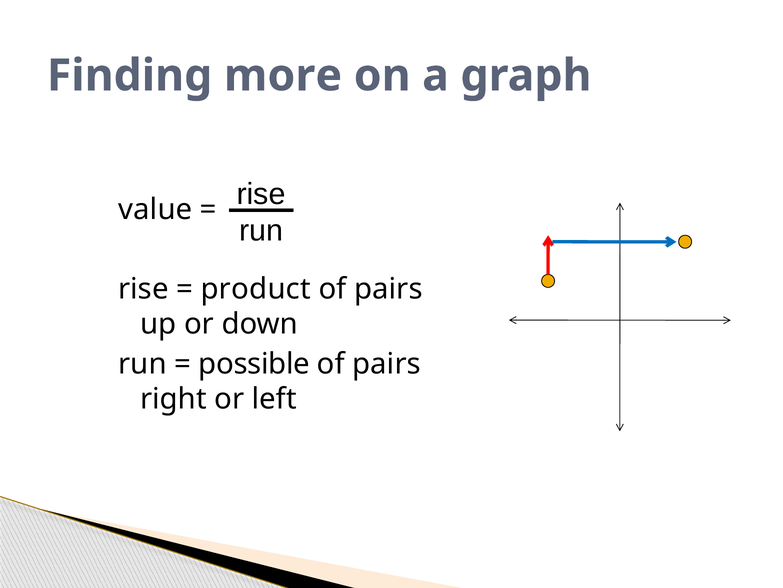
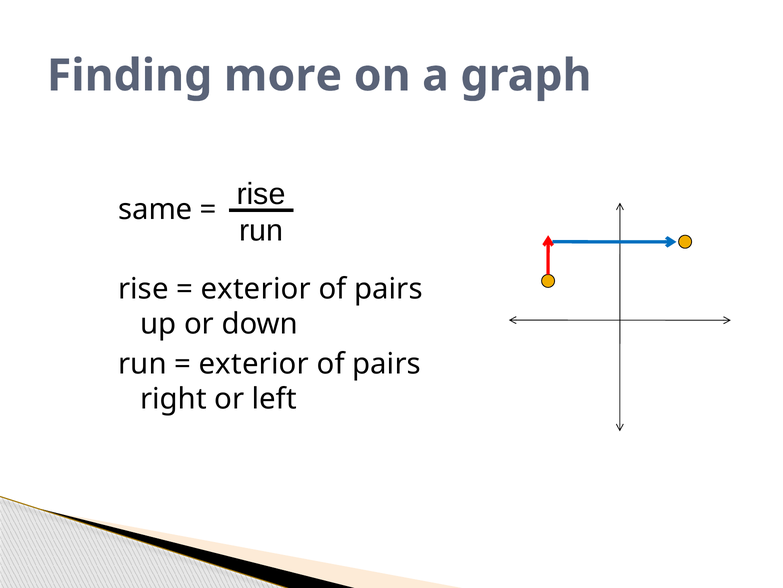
value: value -> same
product at (256, 289): product -> exterior
possible at (254, 363): possible -> exterior
